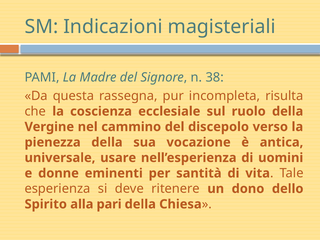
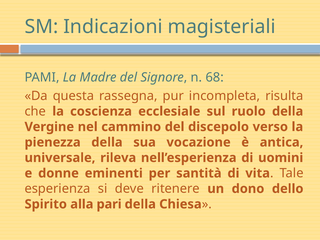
38: 38 -> 68
usare: usare -> rileva
